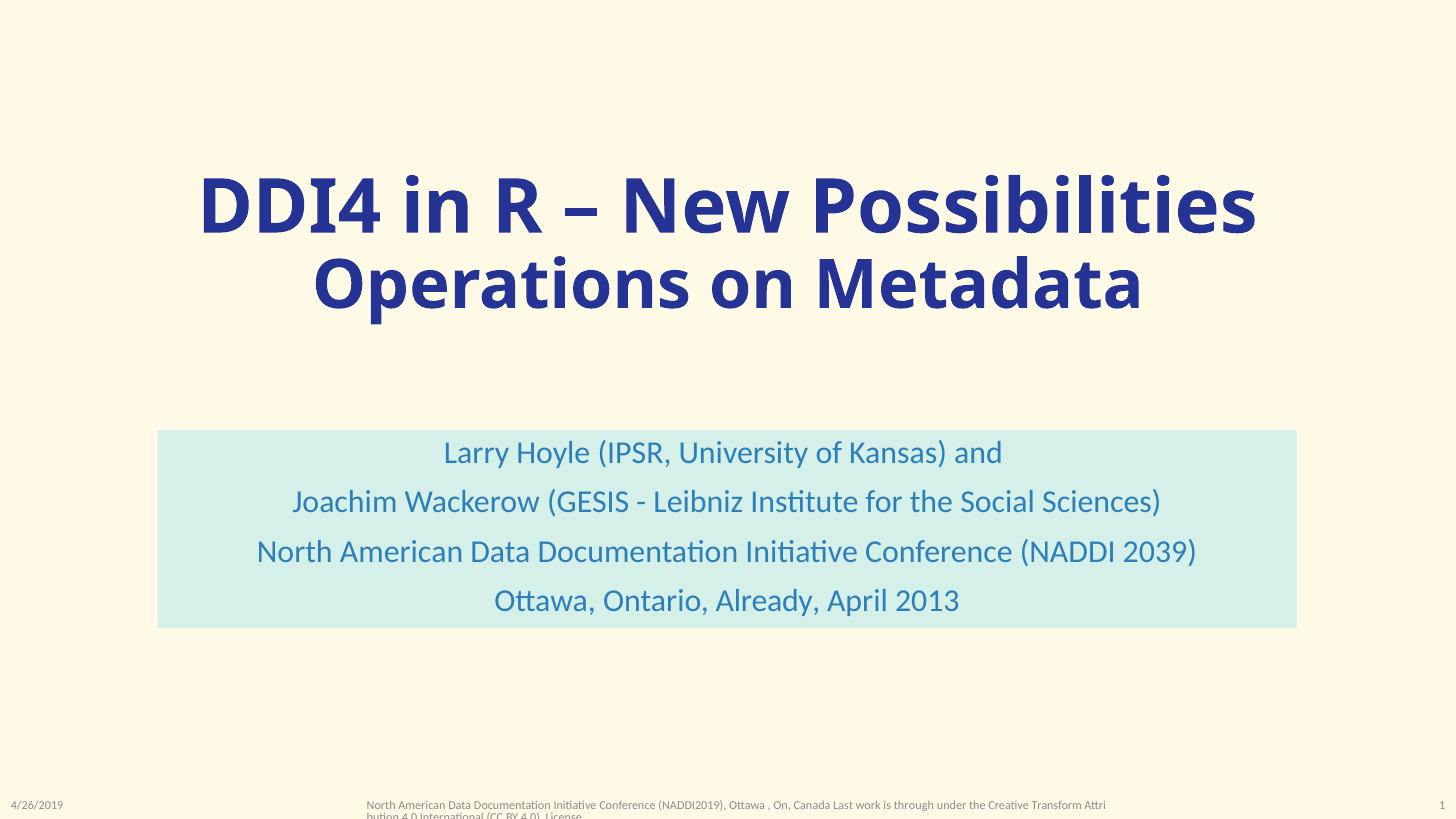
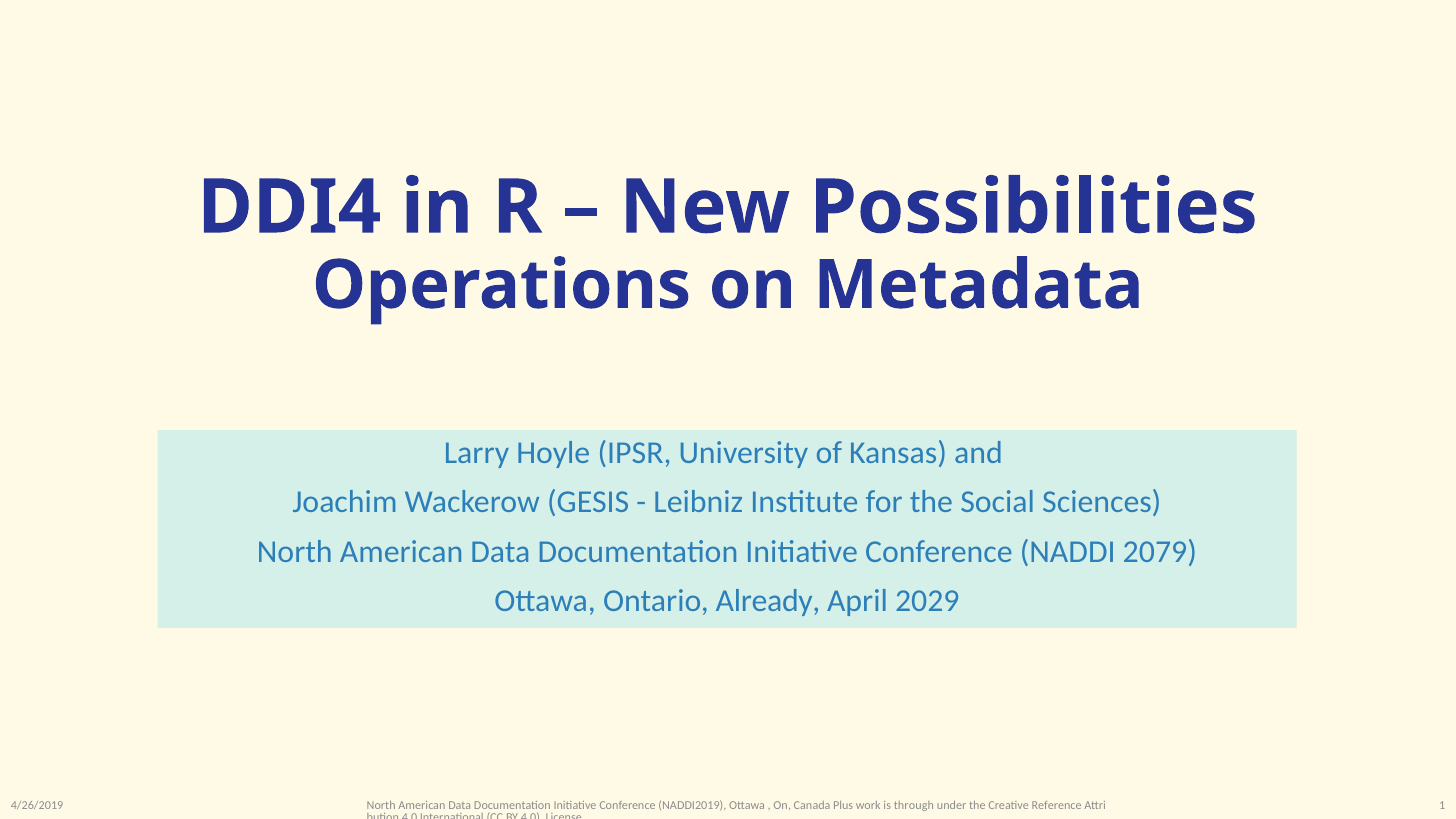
2039: 2039 -> 2079
2013: 2013 -> 2029
Last: Last -> Plus
Transform: Transform -> Reference
